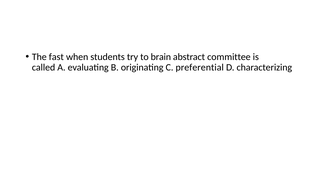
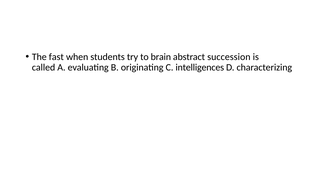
committee: committee -> succession
preferential: preferential -> intelligences
